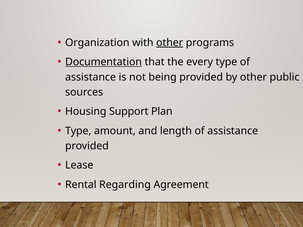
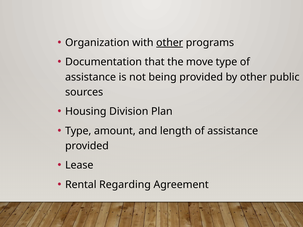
Documentation underline: present -> none
every: every -> move
Support: Support -> Division
